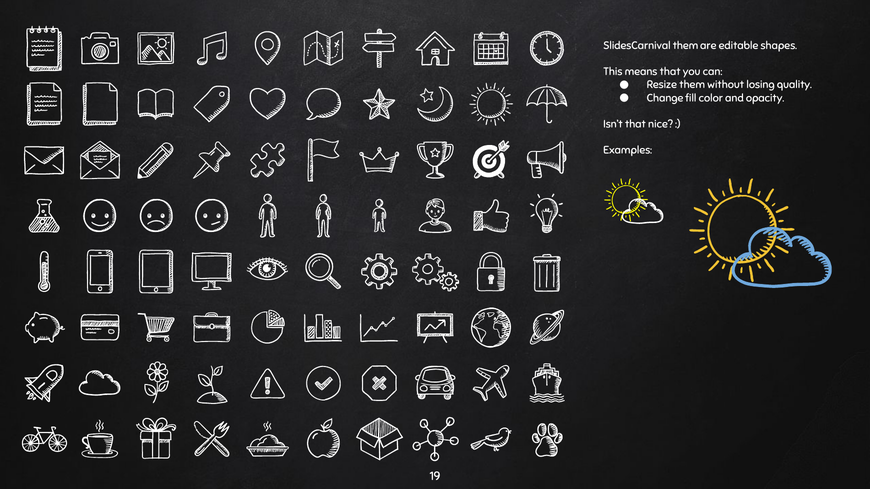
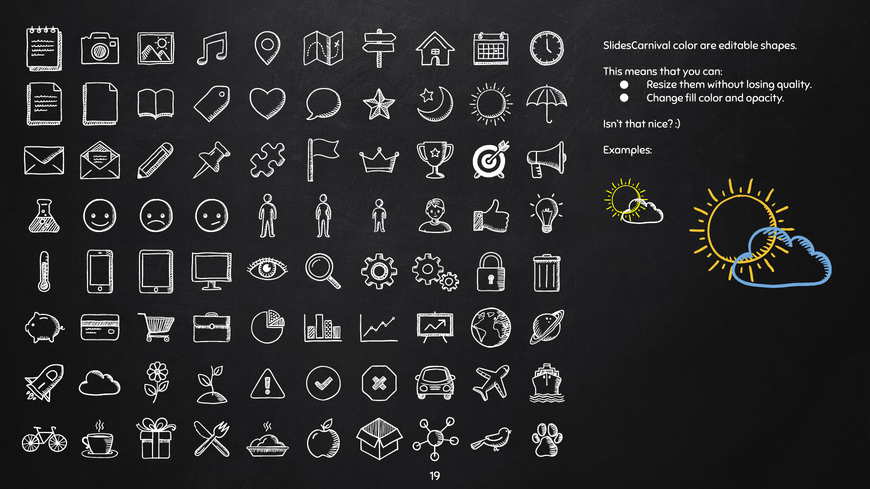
SlidesCarnival them: them -> color
